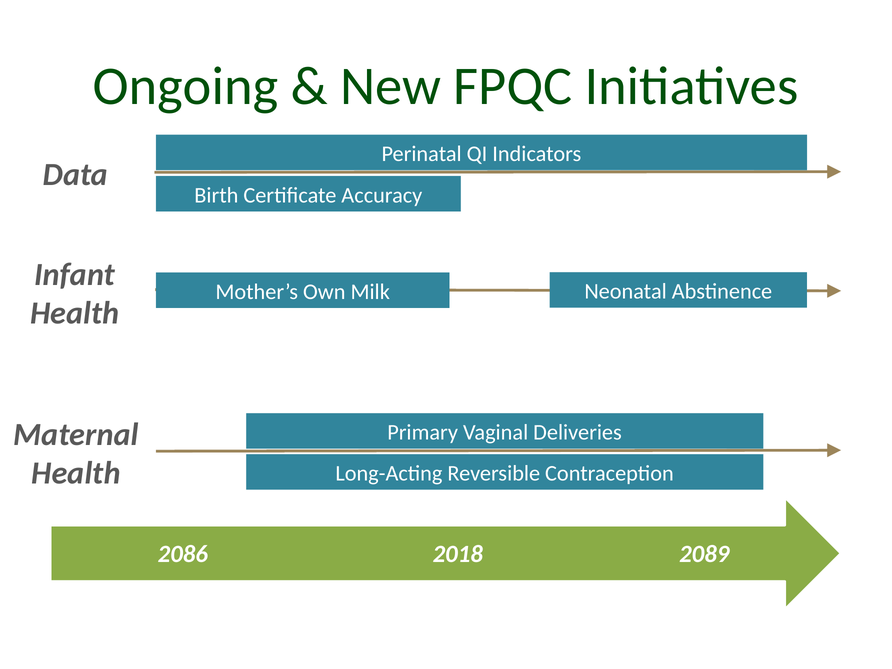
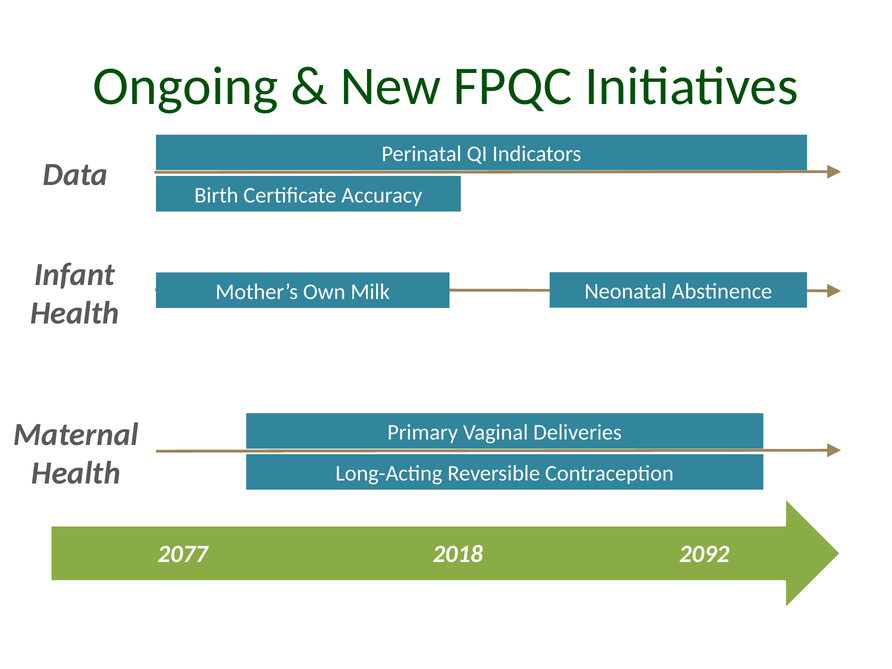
2086: 2086 -> 2077
2089: 2089 -> 2092
